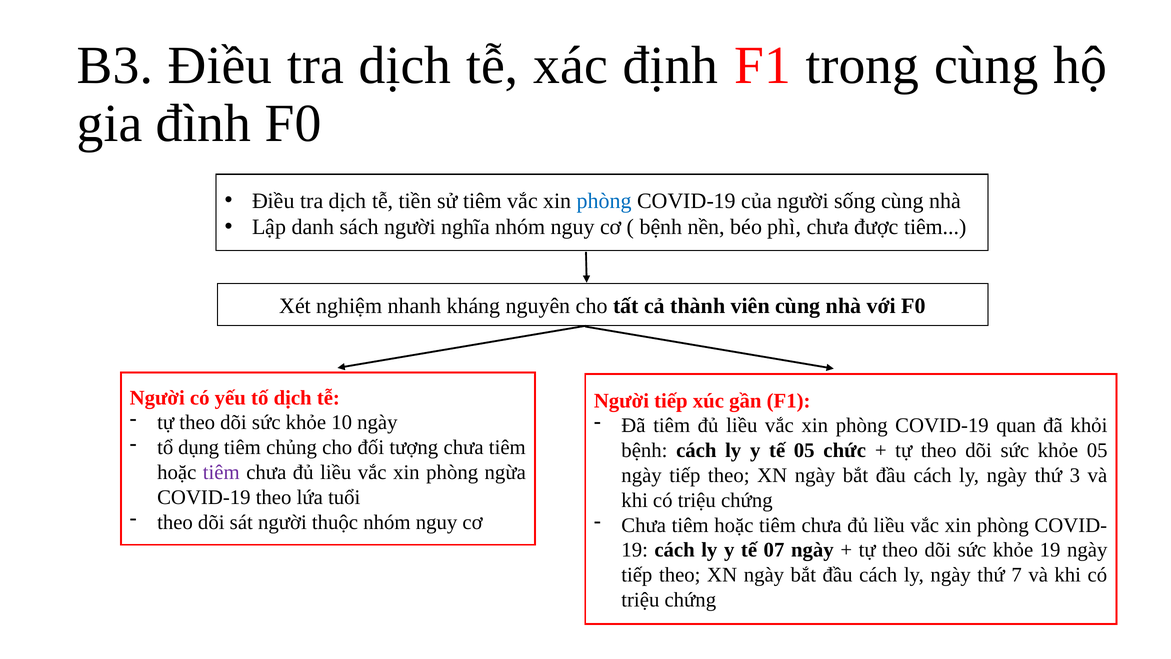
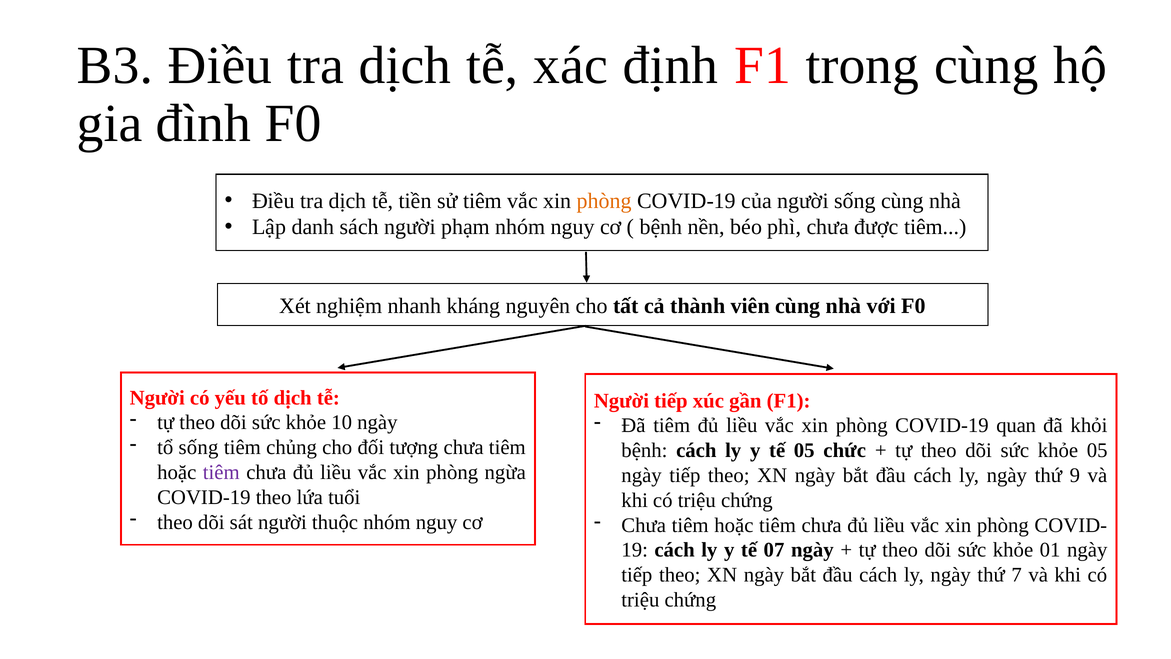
phòng at (604, 201) colour: blue -> orange
nghĩa: nghĩa -> phạm
tổ dụng: dụng -> sống
3: 3 -> 9
khỏe 19: 19 -> 01
